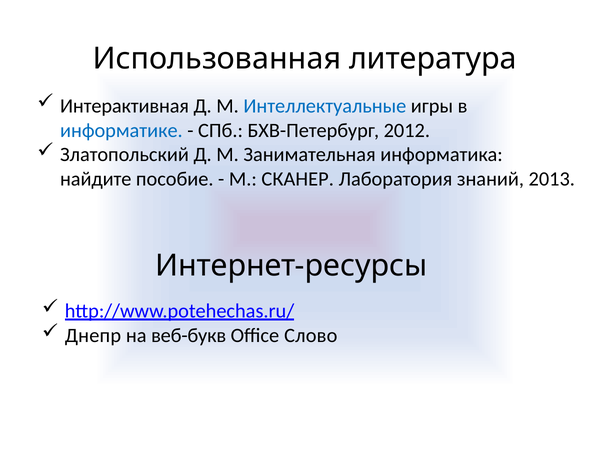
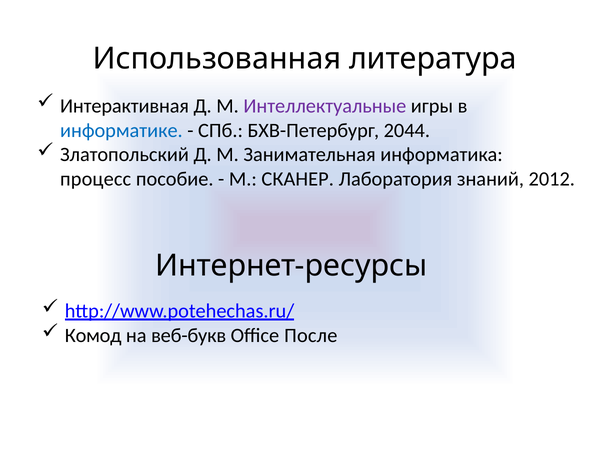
Интеллектуальные colour: blue -> purple
2012: 2012 -> 2044
найдите: найдите -> процесс
2013: 2013 -> 2012
Днепр: Днепр -> Комод
Слово: Слово -> После
